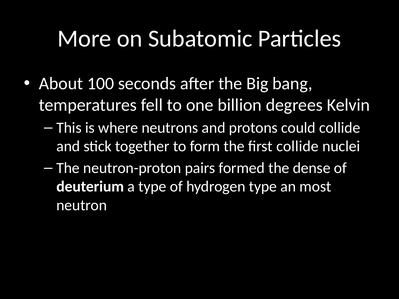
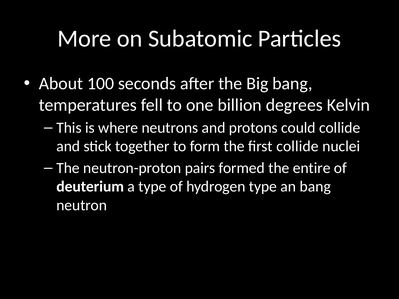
dense: dense -> entire
an most: most -> bang
